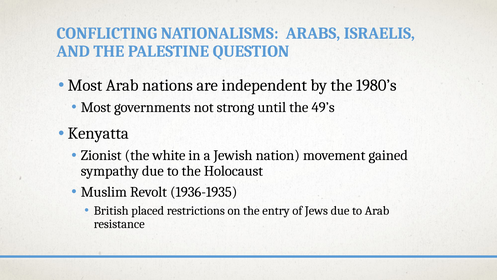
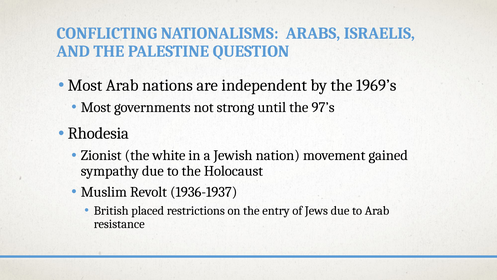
1980’s: 1980’s -> 1969’s
49’s: 49’s -> 97’s
Kenyatta: Kenyatta -> Rhodesia
1936-1935: 1936-1935 -> 1936-1937
